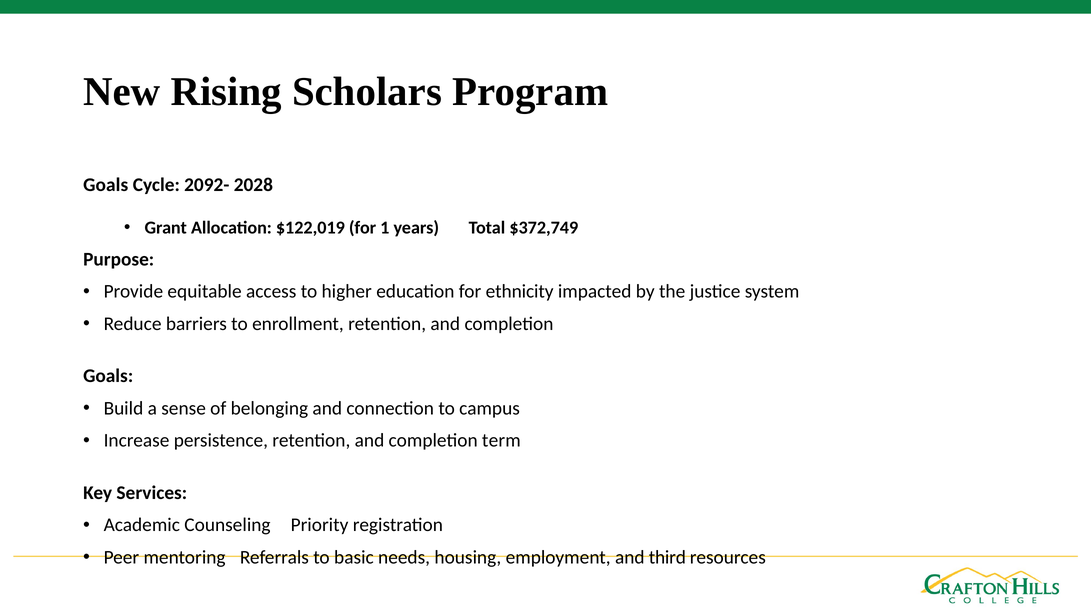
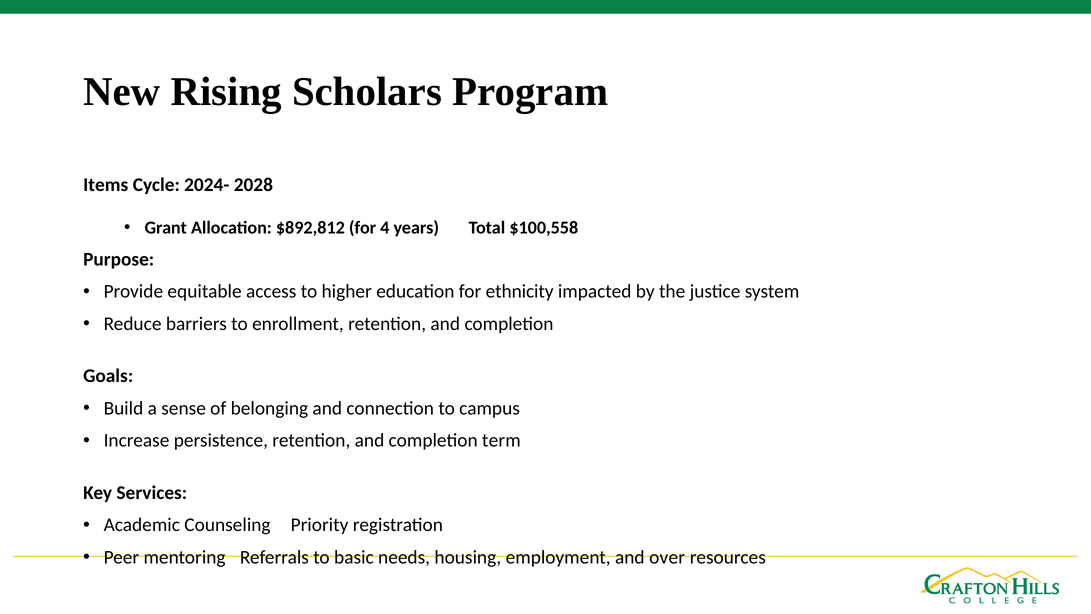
Goals at (106, 185): Goals -> Items
2092-: 2092- -> 2024-
$122,019: $122,019 -> $892,812
1: 1 -> 4
$372,749: $372,749 -> $100,558
third: third -> over
